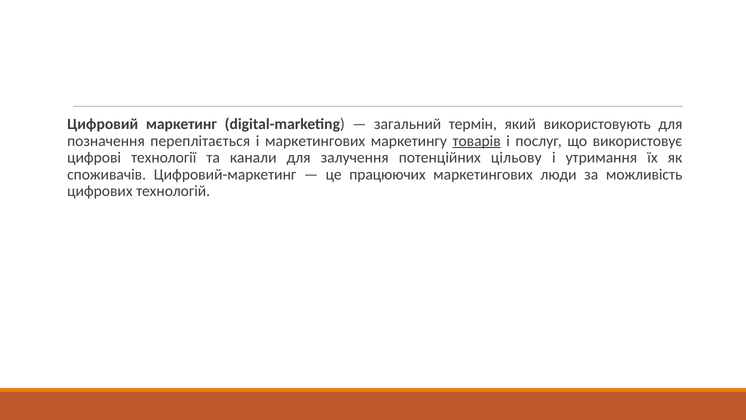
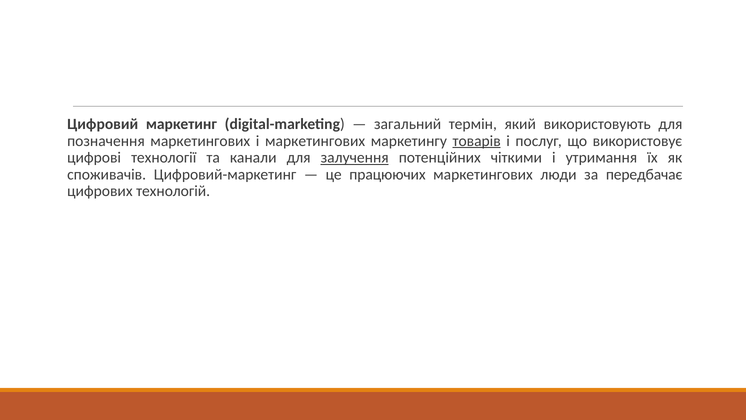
позначення переплітається: переплітається -> маркетингових
залучення underline: none -> present
цільову: цільову -> чіткими
можливість: можливість -> передбачає
